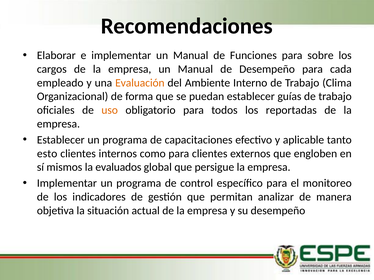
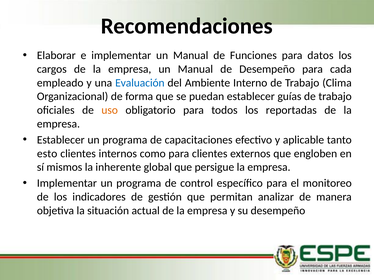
sobre: sobre -> datos
Evaluación colour: orange -> blue
evaluados: evaluados -> inherente
